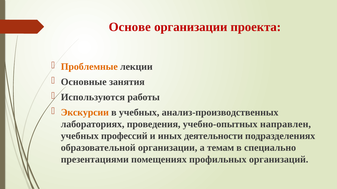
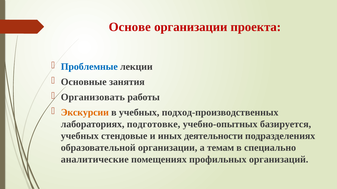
Проблемные colour: orange -> blue
Используются: Используются -> Организовать
анализ-производственных: анализ-производственных -> подход-производственных
проведения: проведения -> подготовке
направлен: направлен -> базируется
профессий: профессий -> стендовые
презентациями: презентациями -> аналитические
